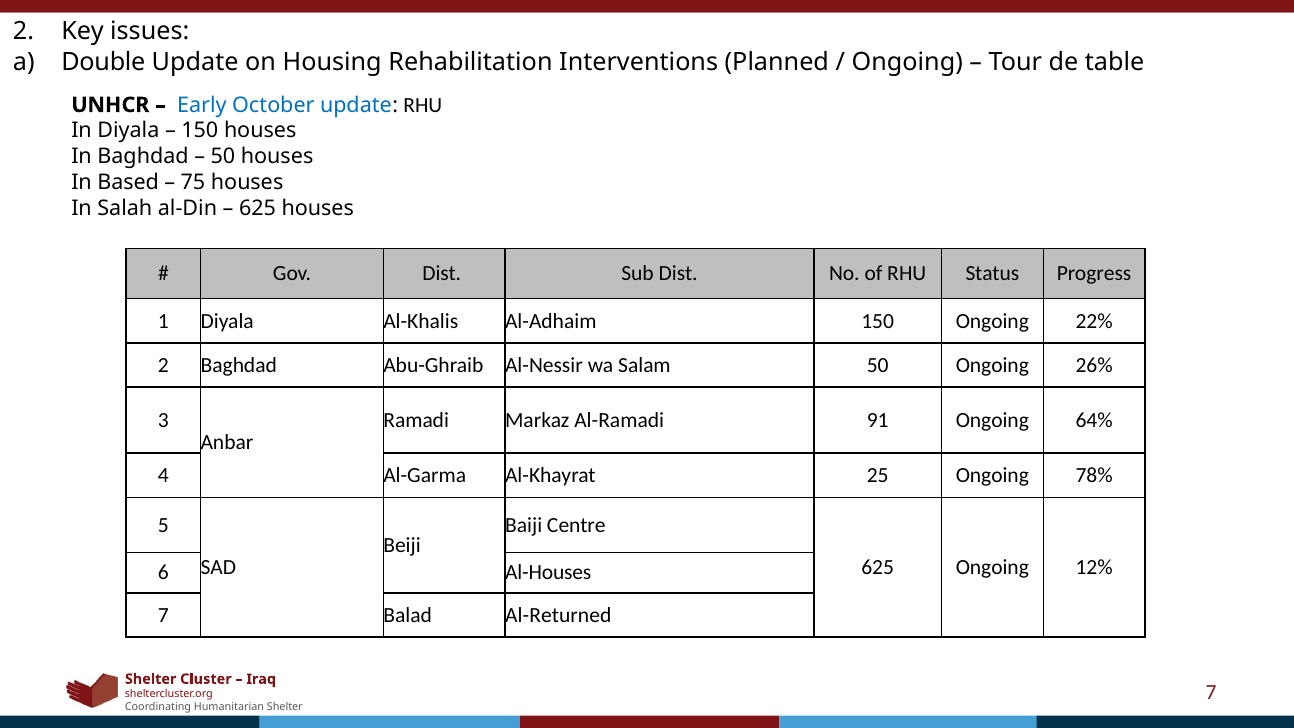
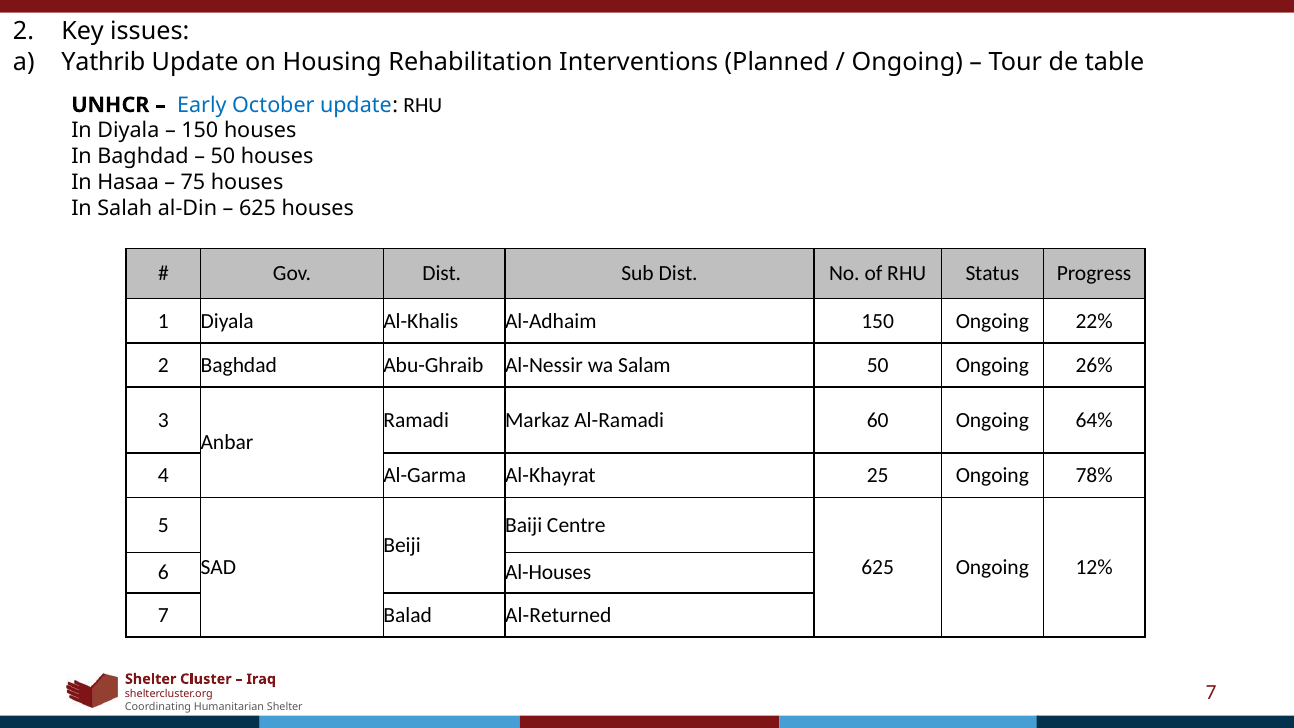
Double: Double -> Yathrib
Based: Based -> Hasaa
91: 91 -> 60
